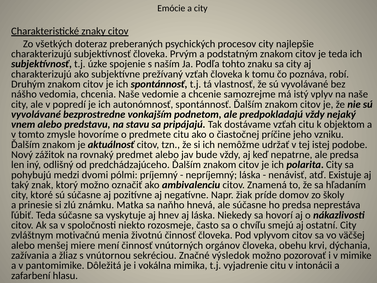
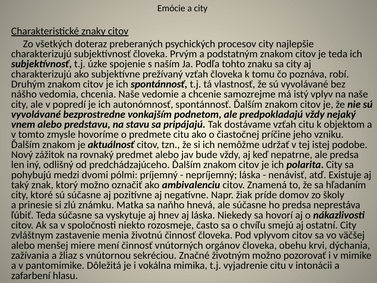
motivačnú: motivačnú -> zastavenie
výsledok: výsledok -> životným
